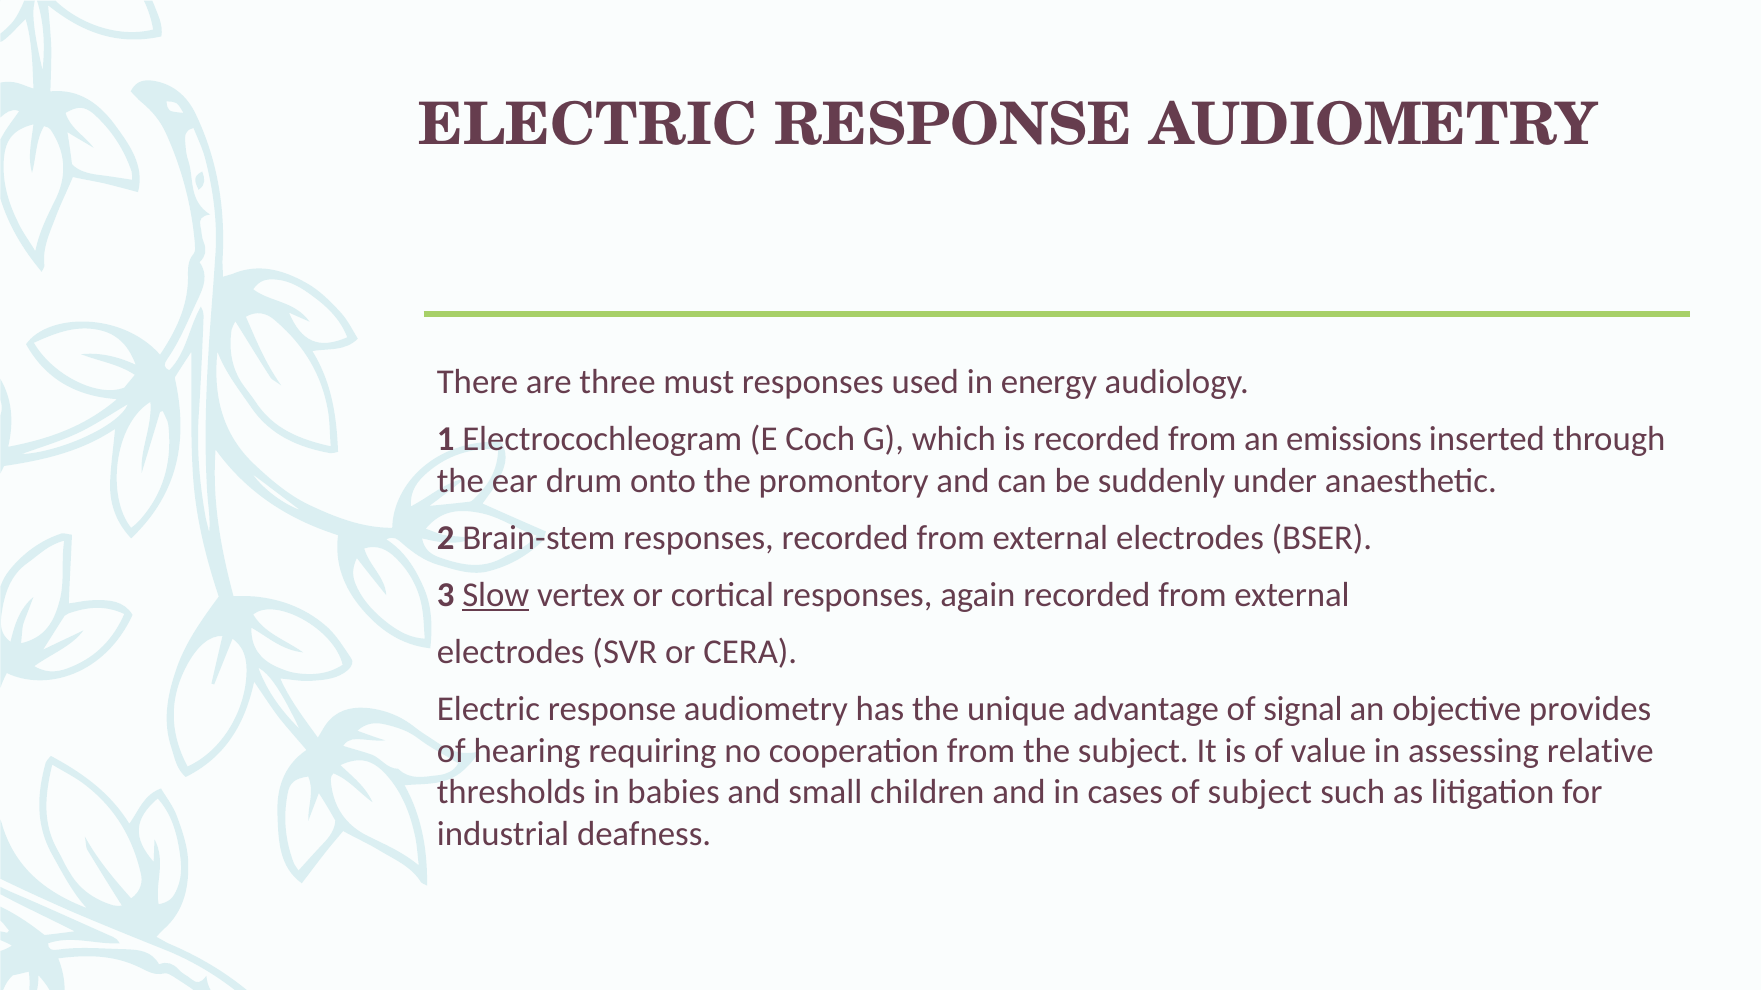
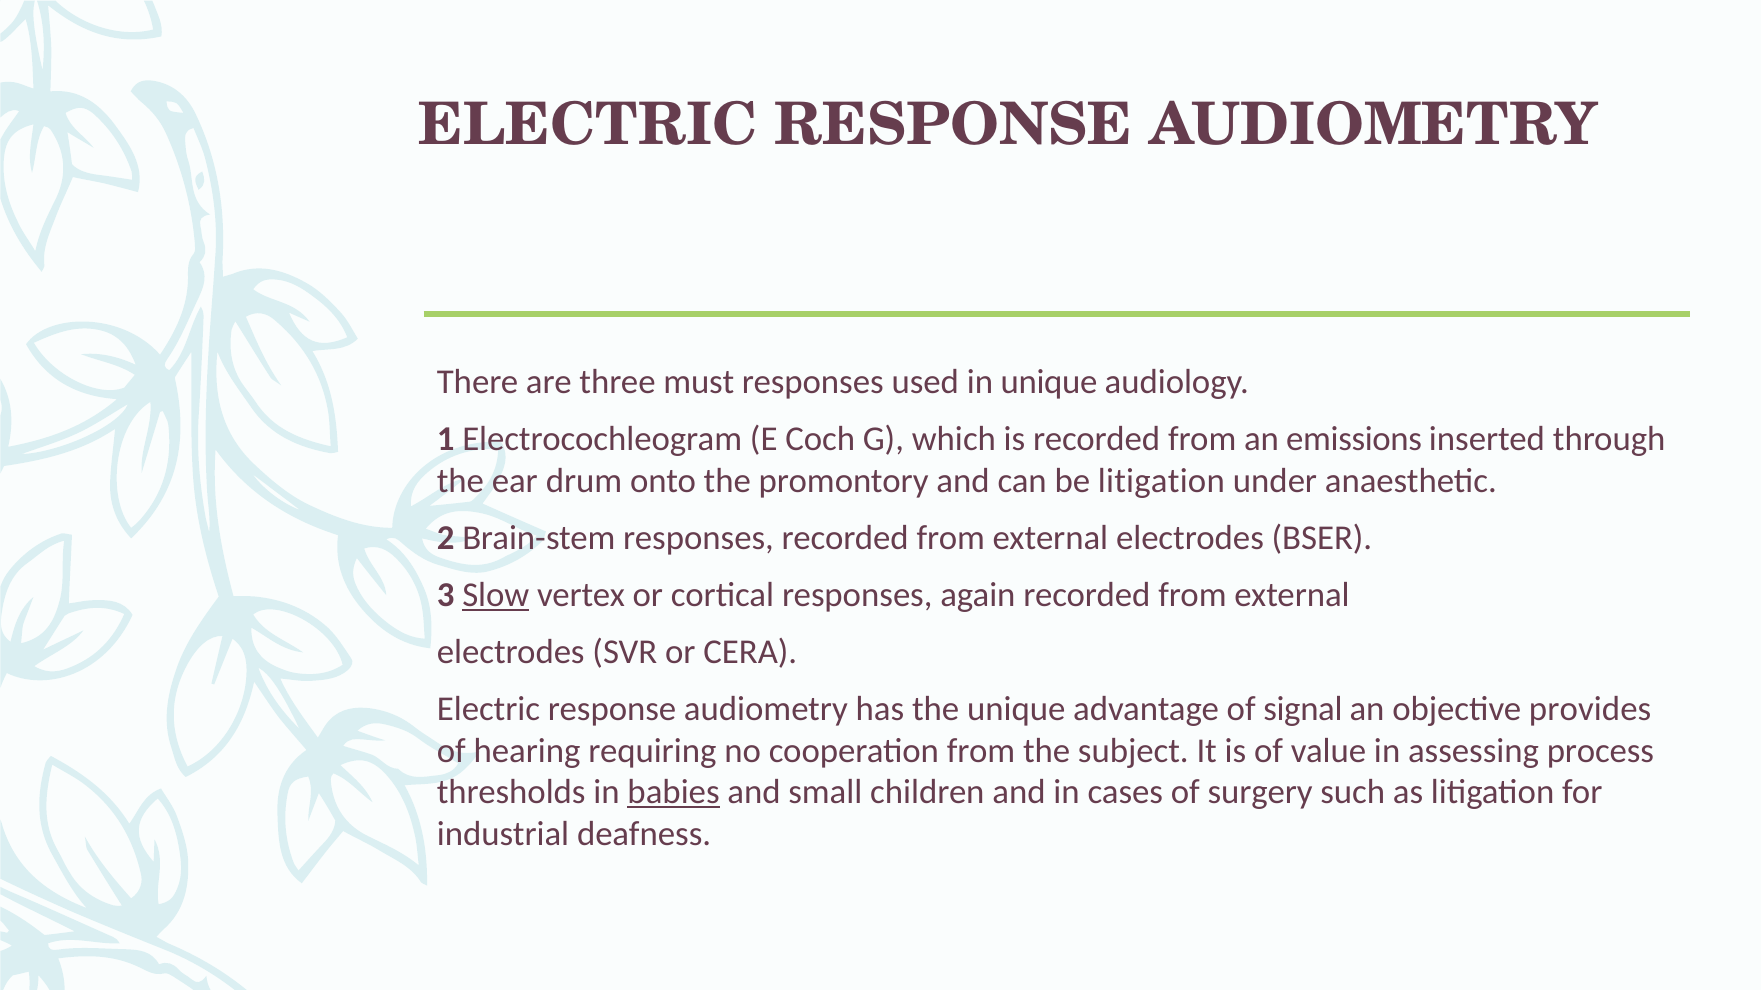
in energy: energy -> unique
be suddenly: suddenly -> litigation
relative: relative -> process
babies underline: none -> present
of subject: subject -> surgery
